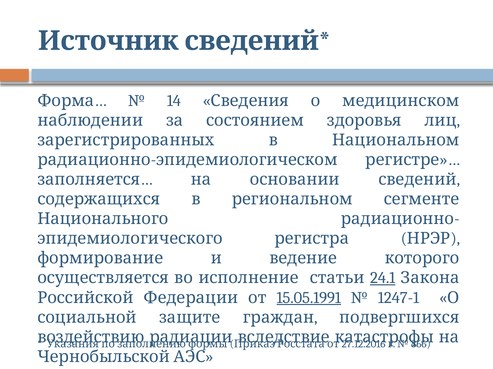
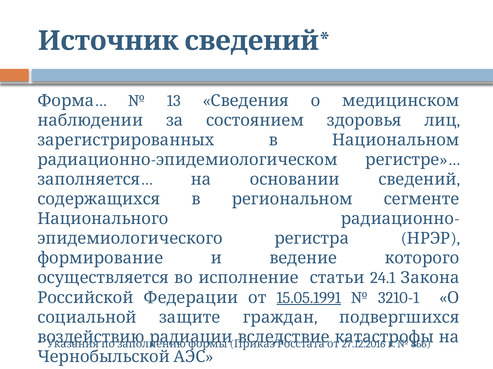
14: 14 -> 13
24.1 underline: present -> none
1247-1: 1247-1 -> 3210-1
